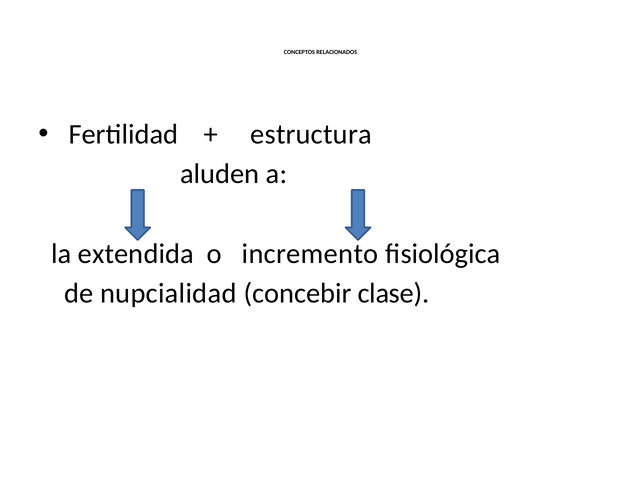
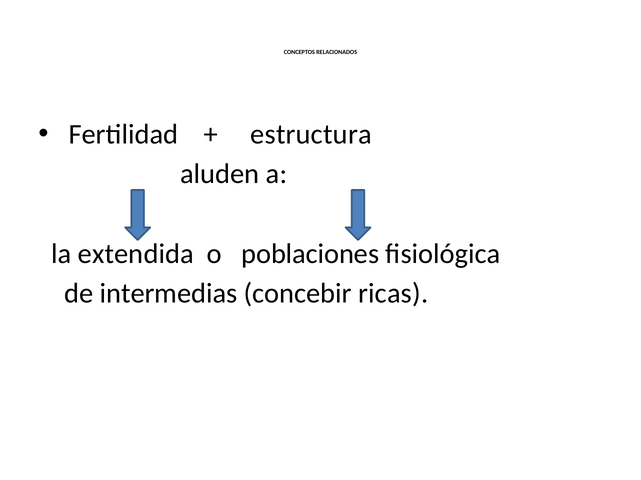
incremento: incremento -> poblaciones
nupcialidad: nupcialidad -> intermedias
clase: clase -> ricas
